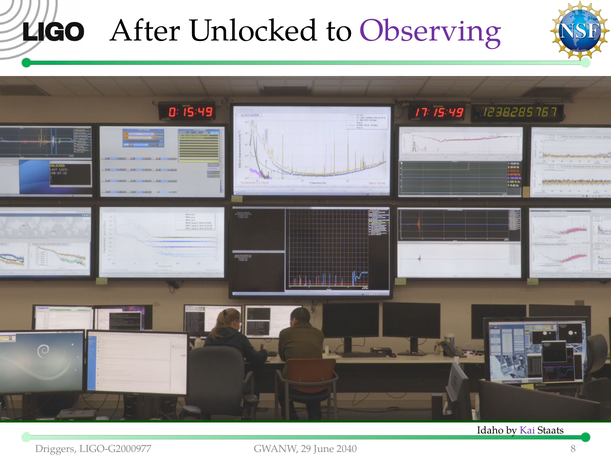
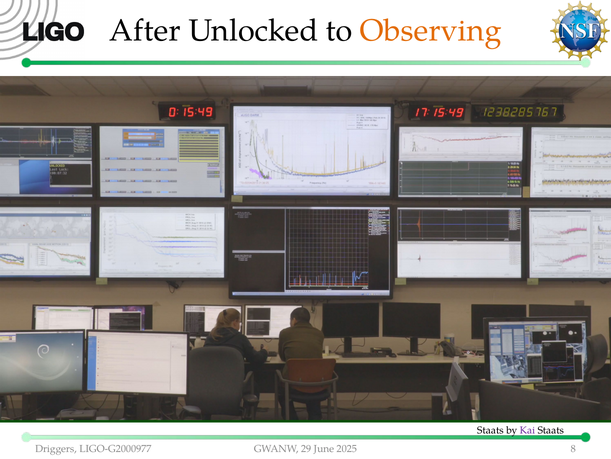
Observing colour: purple -> orange
Idaho at (490, 430): Idaho -> Staats
2040: 2040 -> 2025
